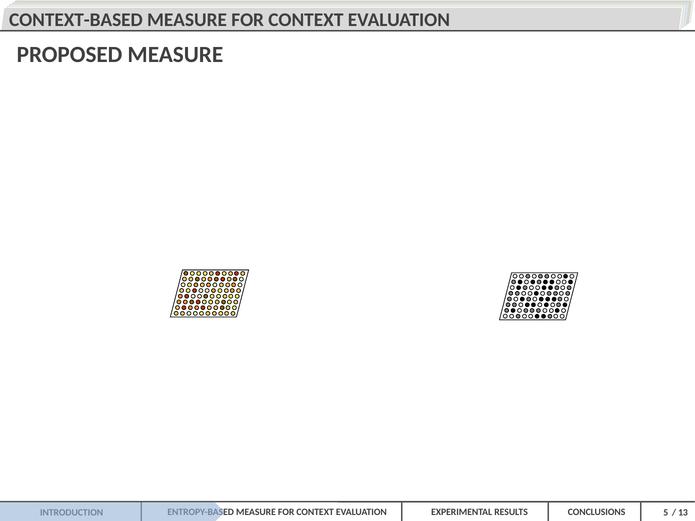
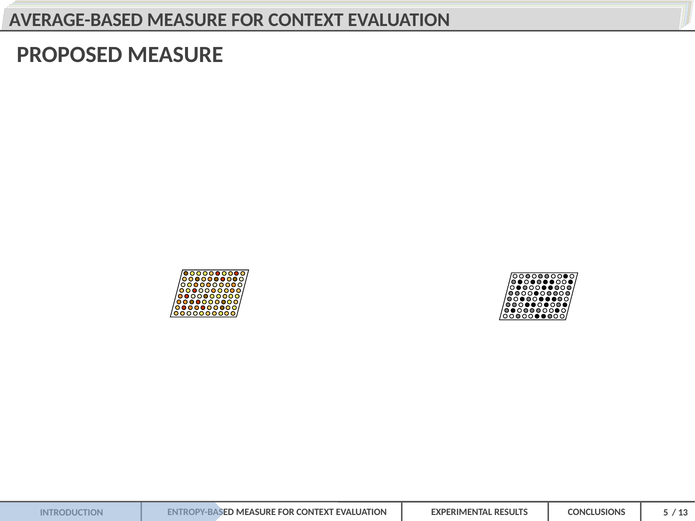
CONTEXT-BASED: CONTEXT-BASED -> AVERAGE-BASED
